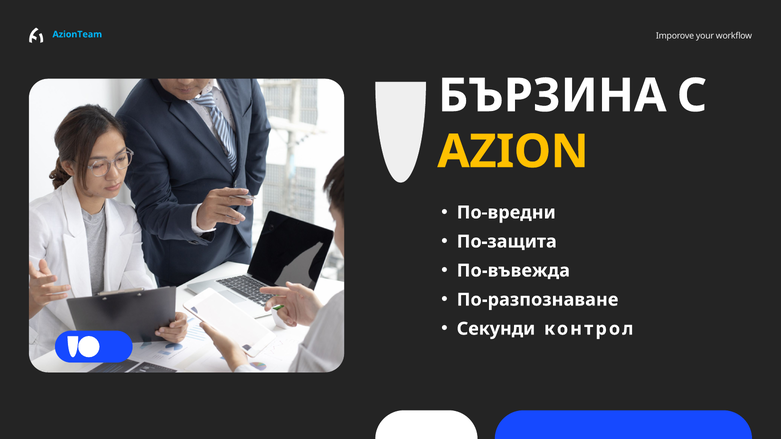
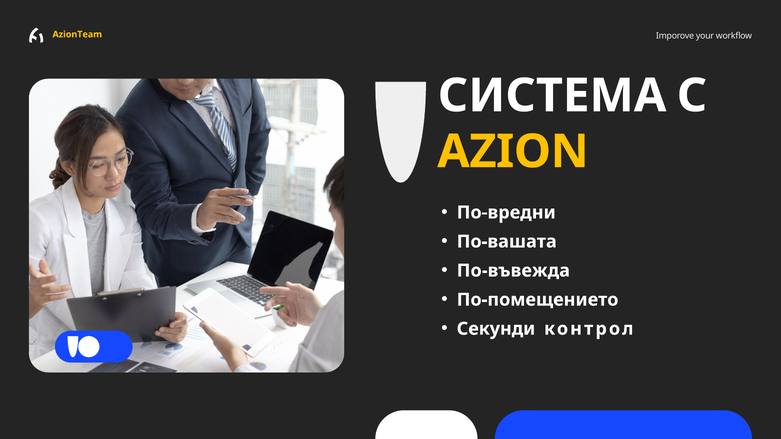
AzionTeam colour: light blue -> yellow
БЪРЗИНА: БЪРЗИНА -> СИСТЕМА
По-защита: По-защита -> По-вашата
По-разпознаване: По-разпознаване -> По-помещението
